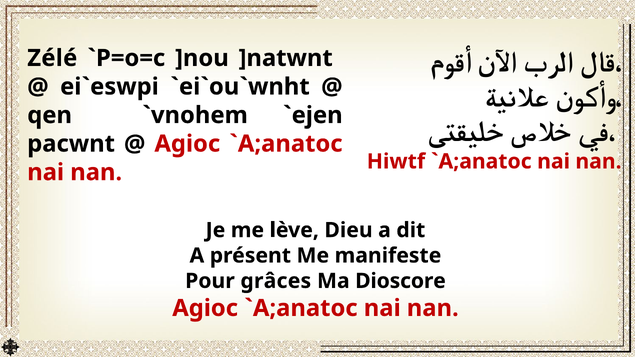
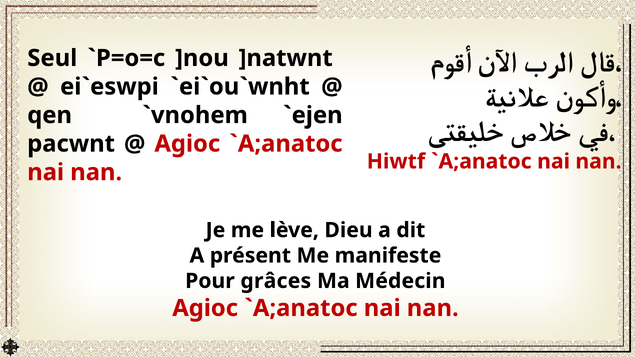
Zélé: Zélé -> Seul
Dioscore: Dioscore -> Médecin
